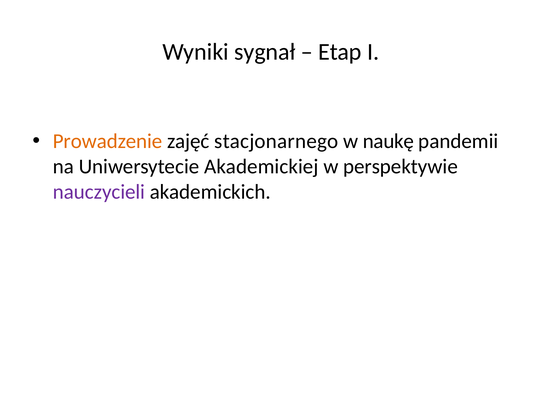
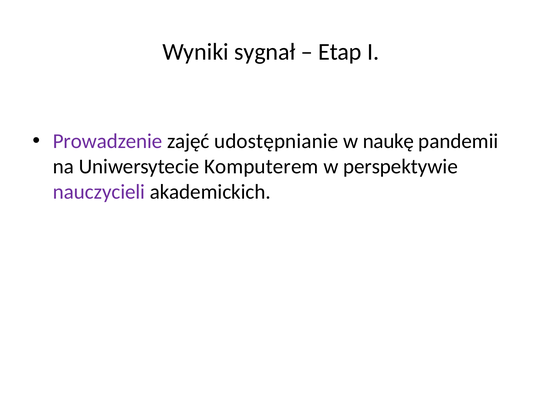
Prowadzenie colour: orange -> purple
stacjonarnego: stacjonarnego -> udostępnianie
Akademickiej: Akademickiej -> Komputerem
